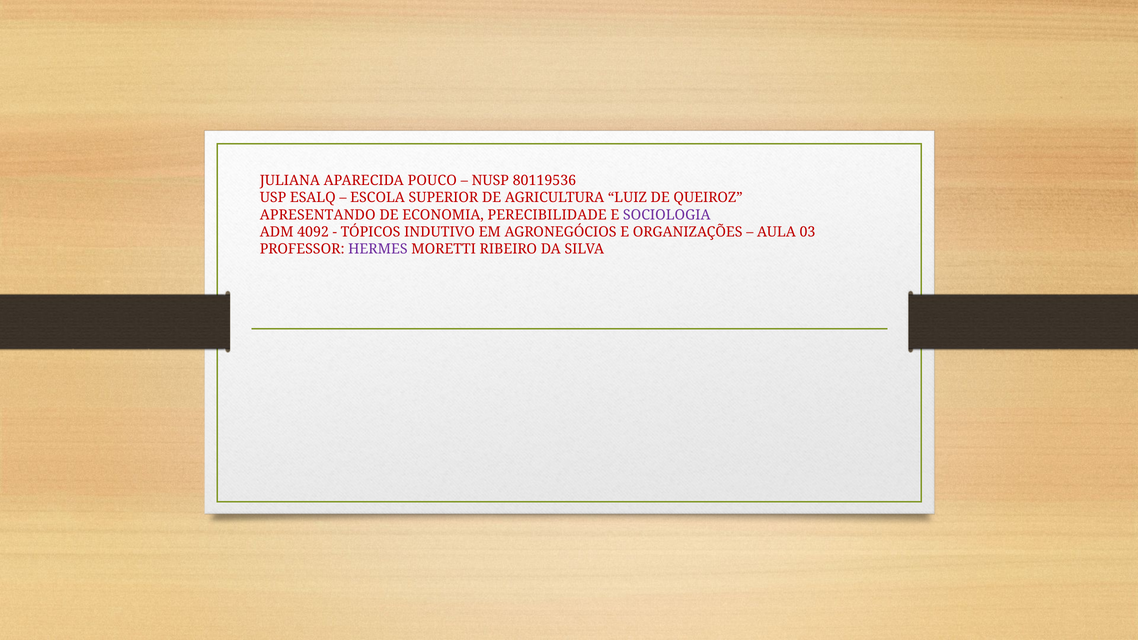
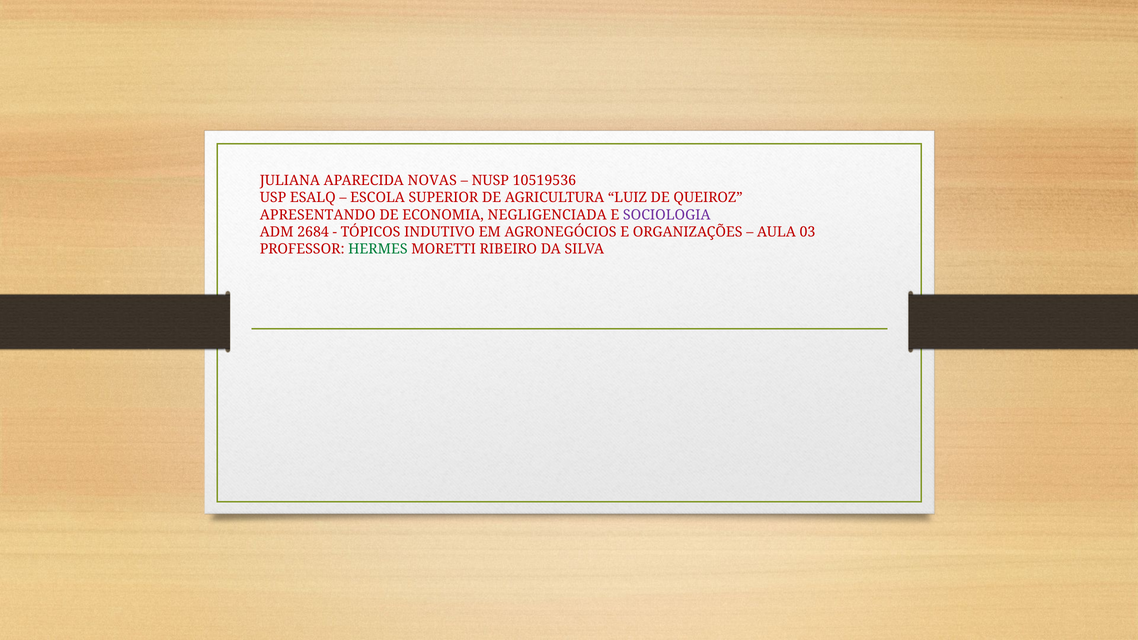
POUCO: POUCO -> NOVAS
80119536: 80119536 -> 10519536
PERECIBILIDADE: PERECIBILIDADE -> NEGLIGENCIADA
4092: 4092 -> 2684
HERMES colour: purple -> green
